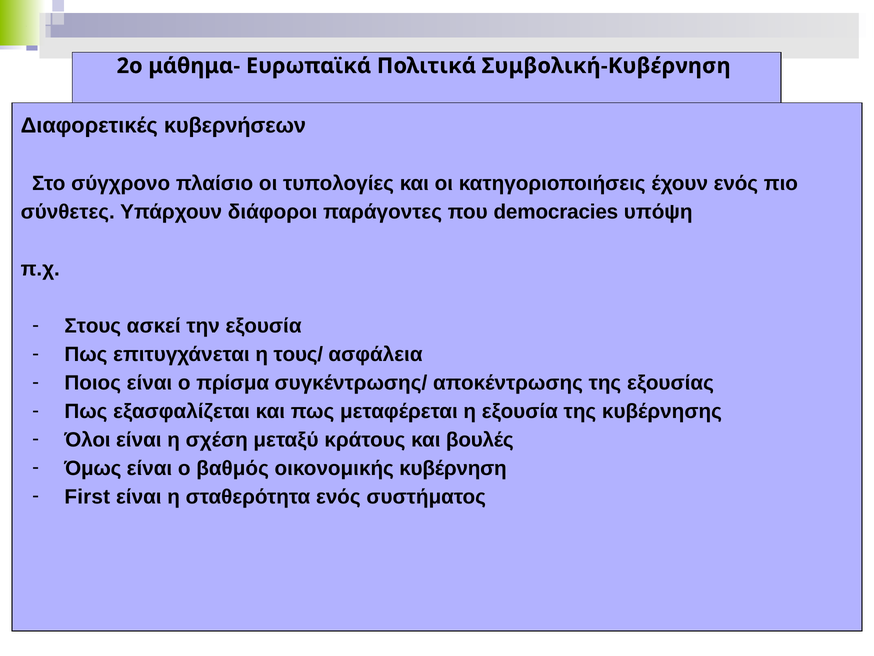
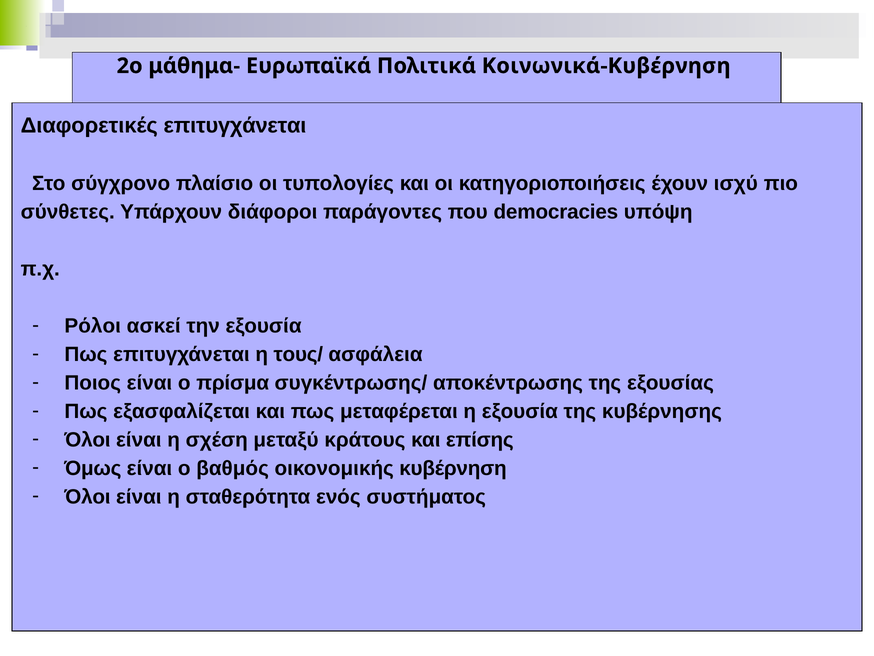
Συμβολική-Κυβέρνηση: Συμβολική-Κυβέρνηση -> Κοινωνικά-Κυβέρνηση
Διαφορετικές κυβερνήσεων: κυβερνήσεων -> επιτυγχάνεται
έχουν ενός: ενός -> ισχύ
Στους: Στους -> Ρόλοι
βουλές: βουλές -> επίσης
First at (87, 496): First -> Όλοι
